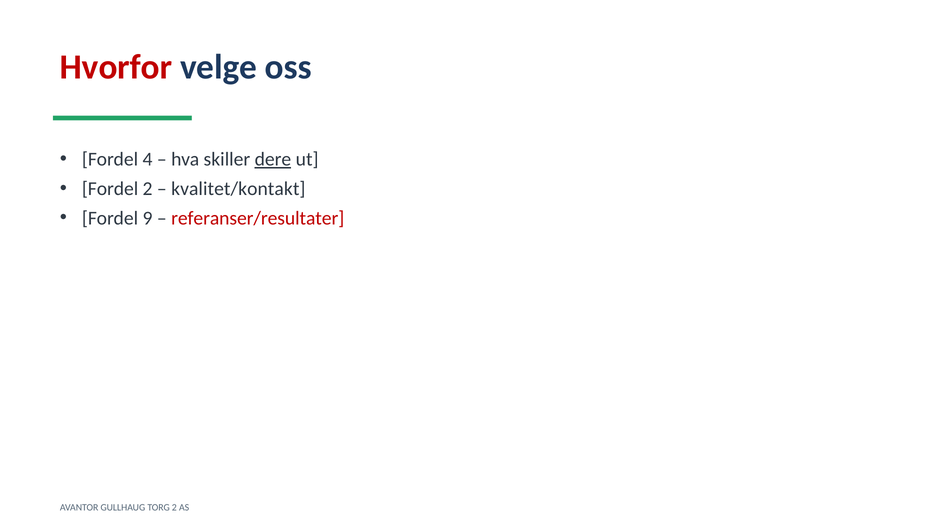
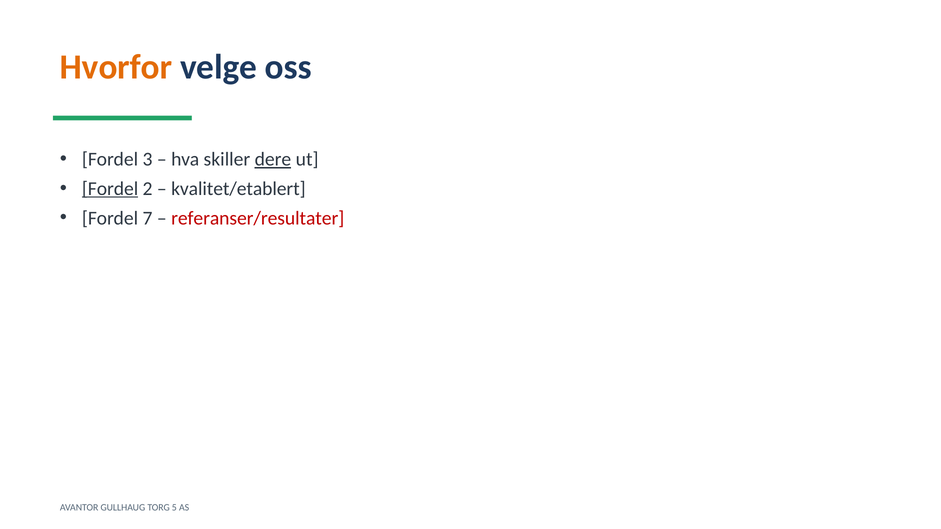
Hvorfor colour: red -> orange
4: 4 -> 3
Fordel at (110, 189) underline: none -> present
kvalitet/kontakt: kvalitet/kontakt -> kvalitet/etablert
9: 9 -> 7
TORG 2: 2 -> 5
